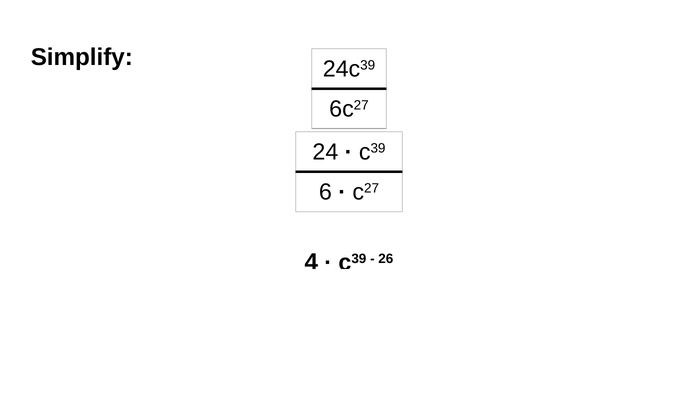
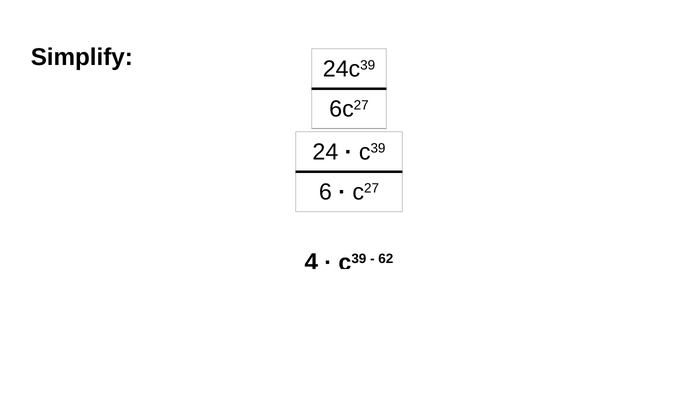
26: 26 -> 62
